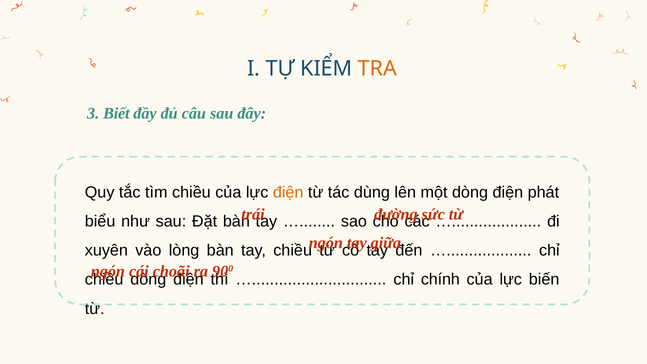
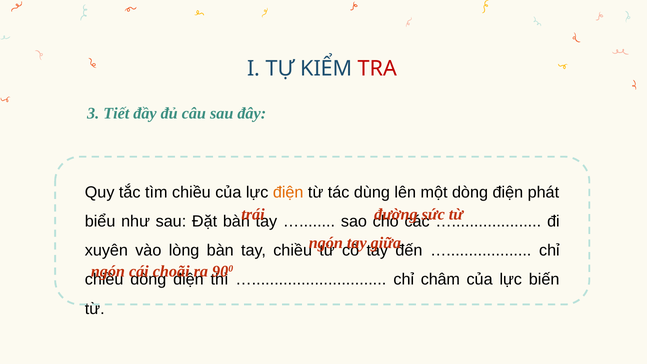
TRA colour: orange -> red
Biết: Biết -> Tiết
chính: chính -> châm
